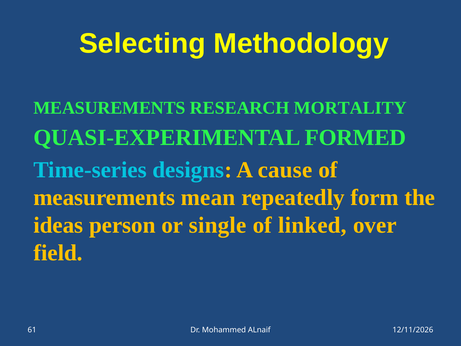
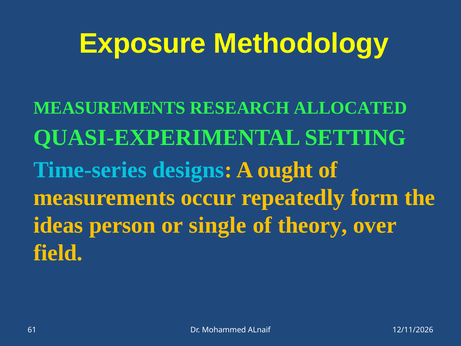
Selecting: Selecting -> Exposure
MORTALITY: MORTALITY -> ALLOCATED
FORMED: FORMED -> SETTING
cause: cause -> ought
mean: mean -> occur
linked: linked -> theory
